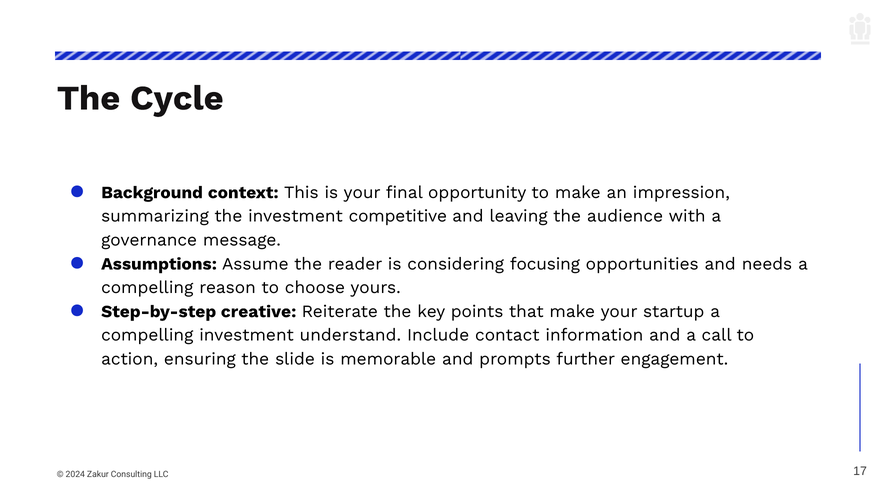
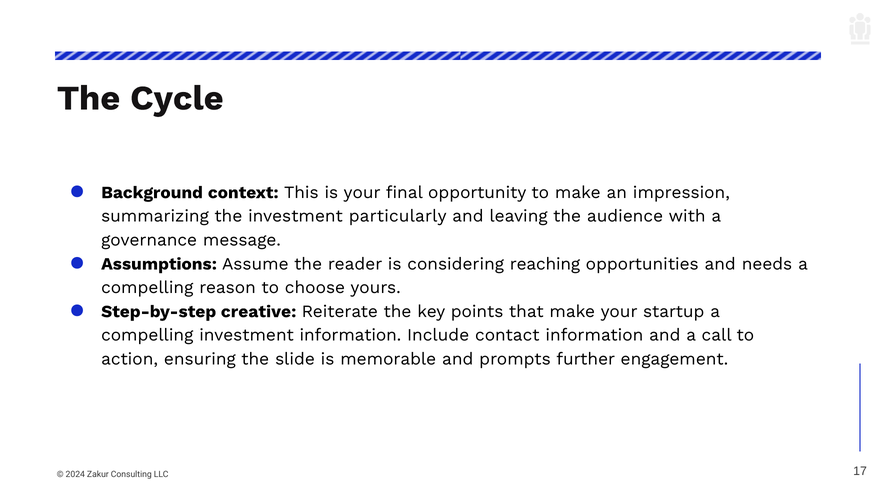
competitive: competitive -> particularly
focusing: focusing -> reaching
investment understand: understand -> information
